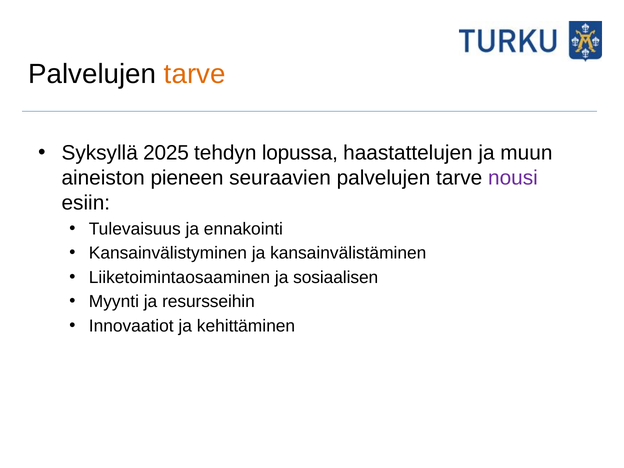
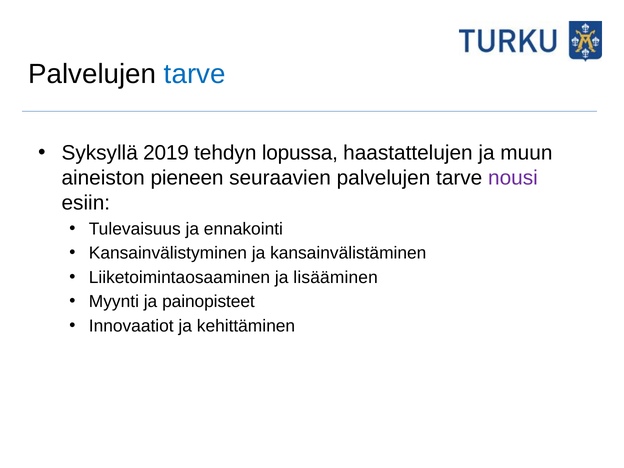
tarve at (195, 74) colour: orange -> blue
2025: 2025 -> 2019
sosiaalisen: sosiaalisen -> lisääminen
resursseihin: resursseihin -> painopisteet
